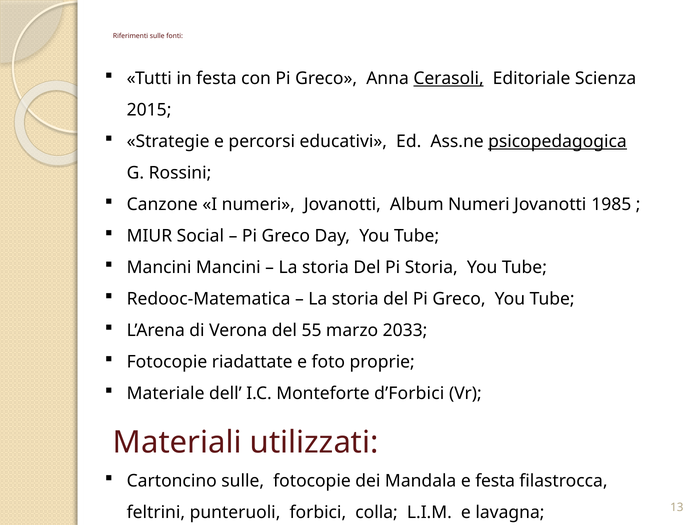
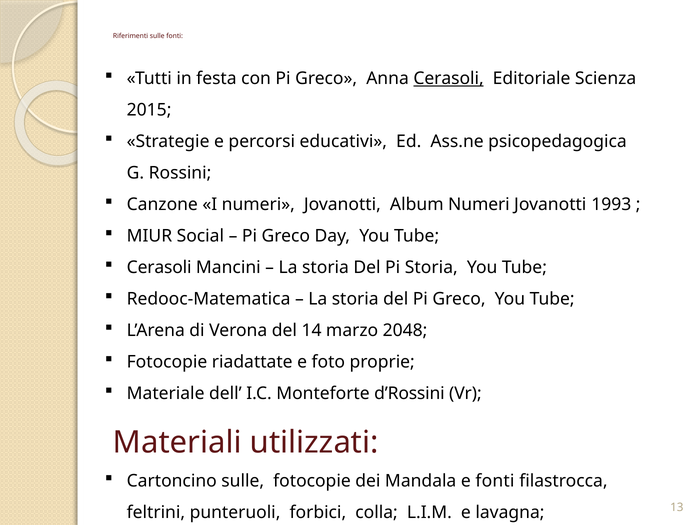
psicopedagogica underline: present -> none
1985: 1985 -> 1993
Mancini at (159, 268): Mancini -> Cerasoli
55: 55 -> 14
2033: 2033 -> 2048
d’Forbici: d’Forbici -> d’Rossini
e festa: festa -> fonti
